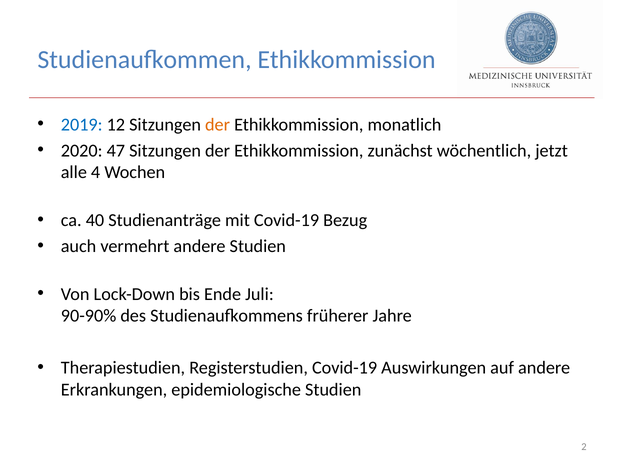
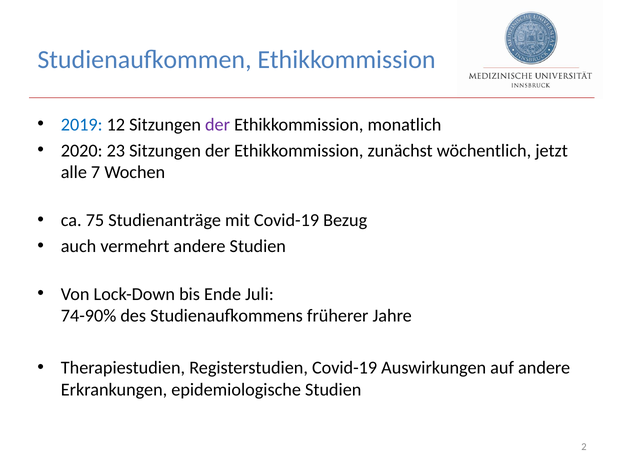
der at (218, 125) colour: orange -> purple
47: 47 -> 23
4: 4 -> 7
40: 40 -> 75
90-90%: 90-90% -> 74-90%
